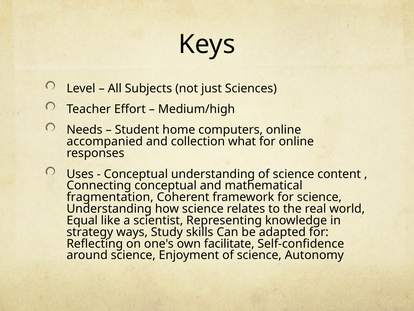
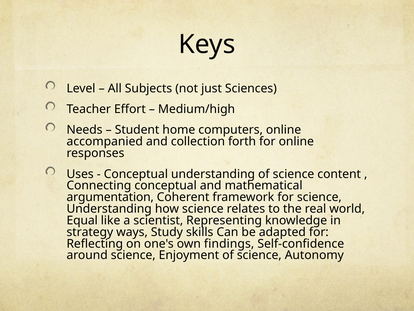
what: what -> forth
fragmentation: fragmentation -> argumentation
facilitate: facilitate -> findings
